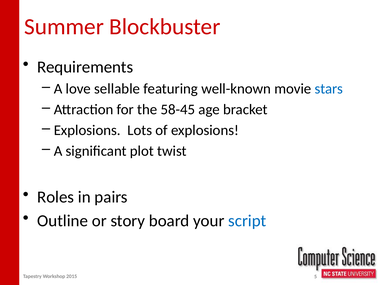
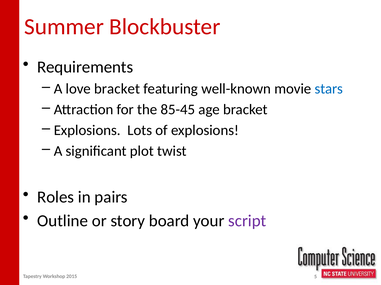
love sellable: sellable -> bracket
58-45: 58-45 -> 85-45
script colour: blue -> purple
